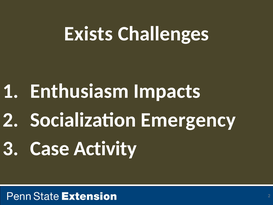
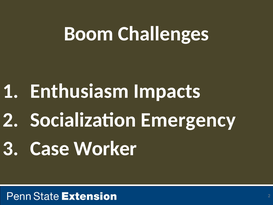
Exists: Exists -> Boom
Activity: Activity -> Worker
